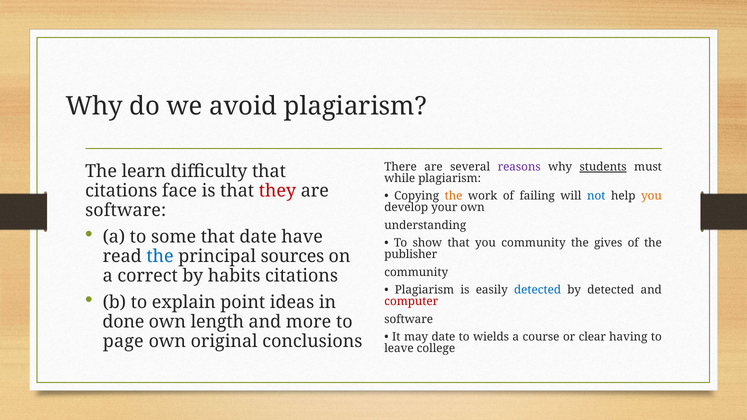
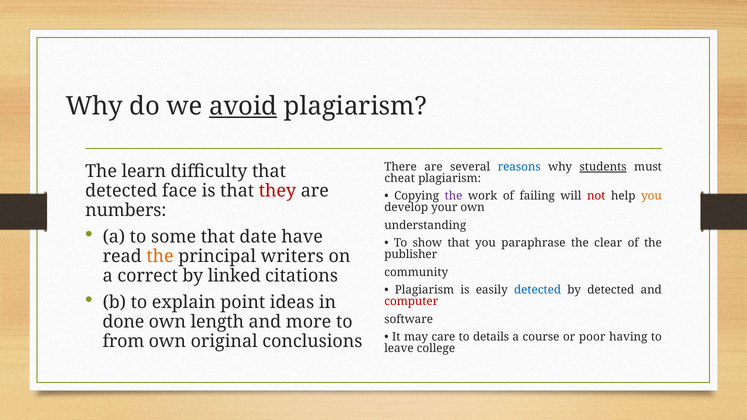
avoid underline: none -> present
reasons colour: purple -> blue
while: while -> cheat
citations at (121, 191): citations -> detected
the at (454, 196) colour: orange -> purple
not colour: blue -> red
software at (126, 210): software -> numbers
you community: community -> paraphrase
gives: gives -> clear
the at (160, 256) colour: blue -> orange
sources: sources -> writers
habits: habits -> linked
may date: date -> care
wields: wields -> details
clear: clear -> poor
page: page -> from
